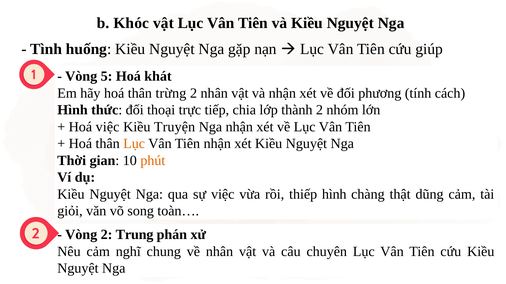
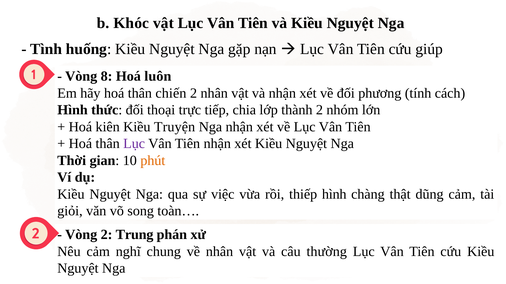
5: 5 -> 8
khát: khát -> luôn
trừng: trừng -> chiến
Hoá việc: việc -> kiên
Lục at (134, 144) colour: orange -> purple
chuyên: chuyên -> thường
